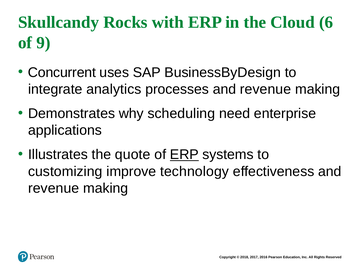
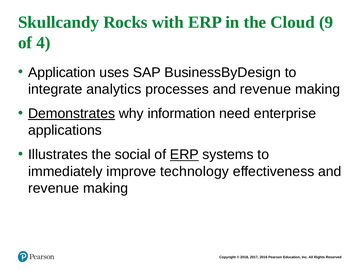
6: 6 -> 9
9: 9 -> 4
Concurrent: Concurrent -> Application
Demonstrates underline: none -> present
scheduling: scheduling -> information
quote: quote -> social
customizing: customizing -> immediately
